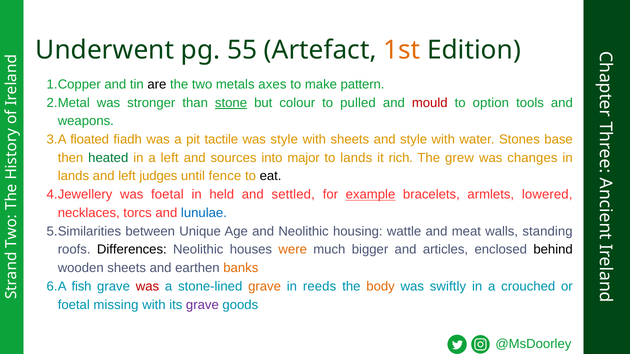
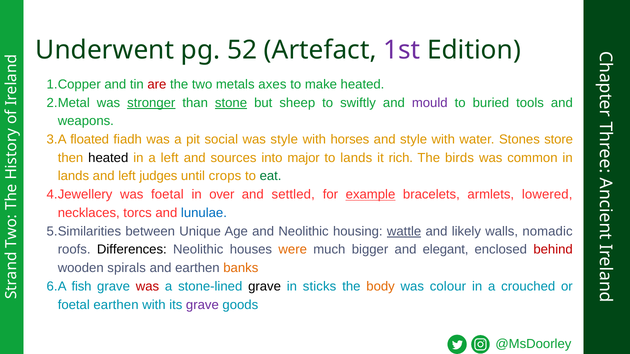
55: 55 -> 52
1st colour: orange -> purple
are colour: black -> red
make pattern: pattern -> heated
stronger underline: none -> present
colour: colour -> sheep
pulled: pulled -> swiftly
mould colour: red -> purple
option: option -> buried
tactile: tactile -> social
with sheets: sheets -> horses
base: base -> store
heated at (108, 158) colour: green -> black
grew: grew -> birds
changes: changes -> common
fence: fence -> crops
eat colour: black -> green
held: held -> over
wattle underline: none -> present
meat: meat -> likely
standing: standing -> nomadic
articles: articles -> elegant
behind colour: black -> red
wooden sheets: sheets -> spirals
grave at (265, 287) colour: orange -> black
reeds: reeds -> sticks
swiftly: swiftly -> colour
foetal missing: missing -> earthen
